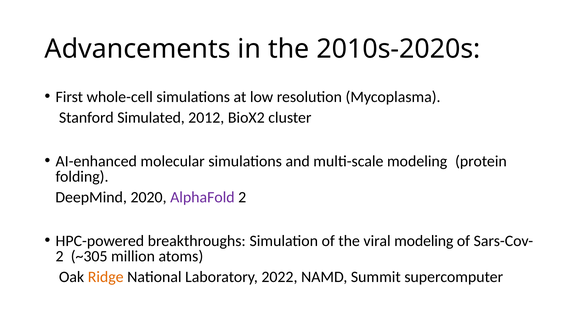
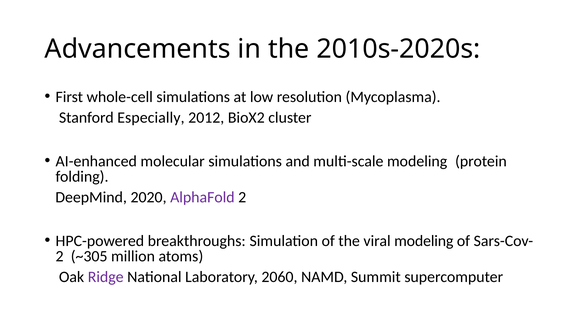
Simulated: Simulated -> Especially
Ridge colour: orange -> purple
2022: 2022 -> 2060
